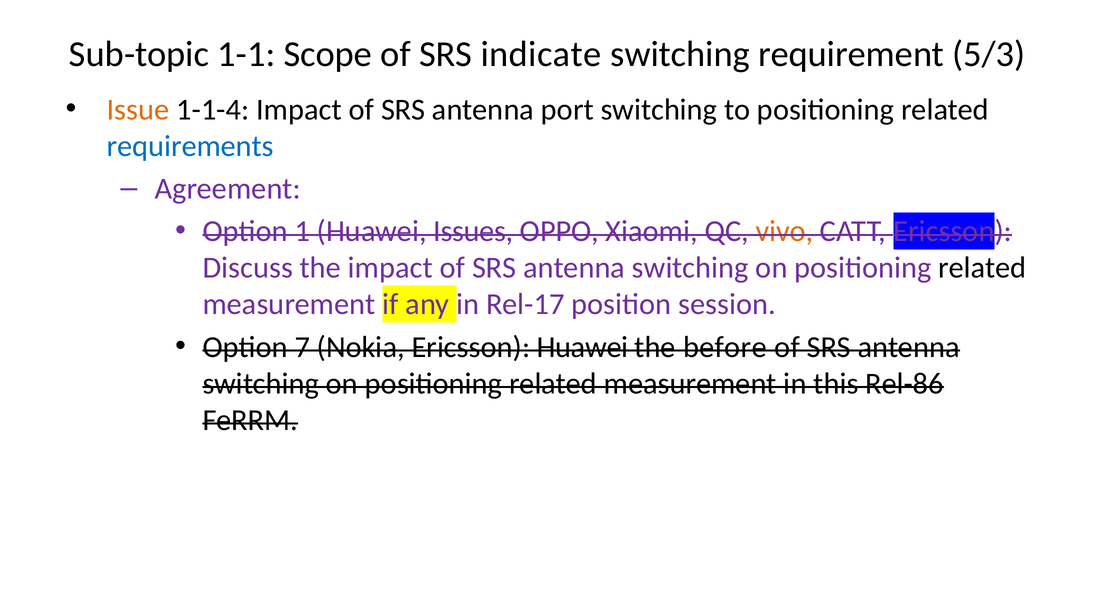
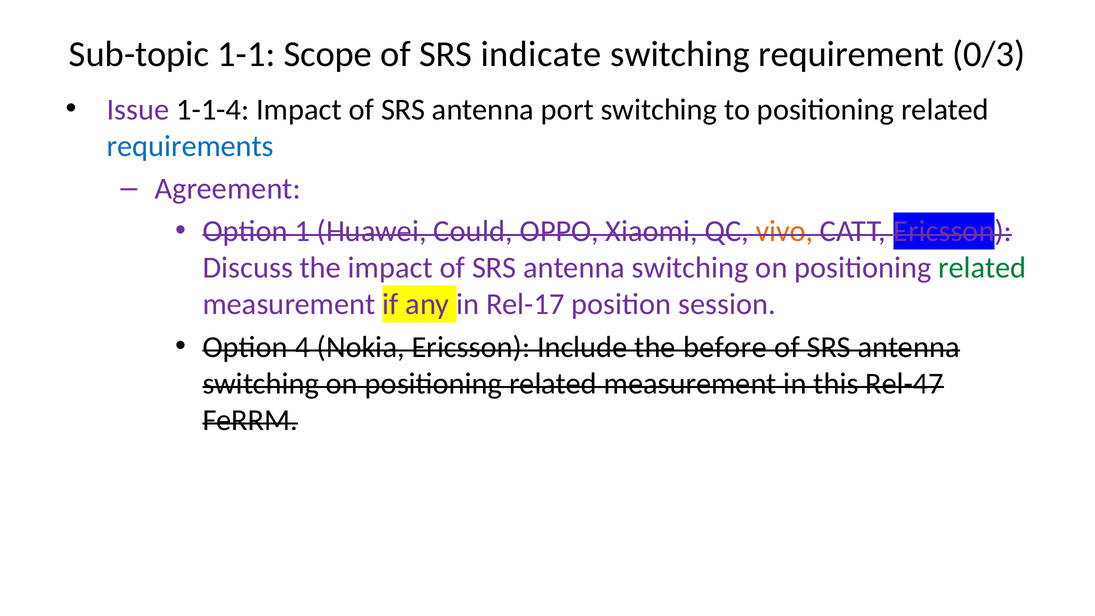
5/3: 5/3 -> 0/3
Issue colour: orange -> purple
Issues: Issues -> Could
related at (982, 268) colour: black -> green
7: 7 -> 4
Ericsson Huawei: Huawei -> Include
Rel-86: Rel-86 -> Rel-47
